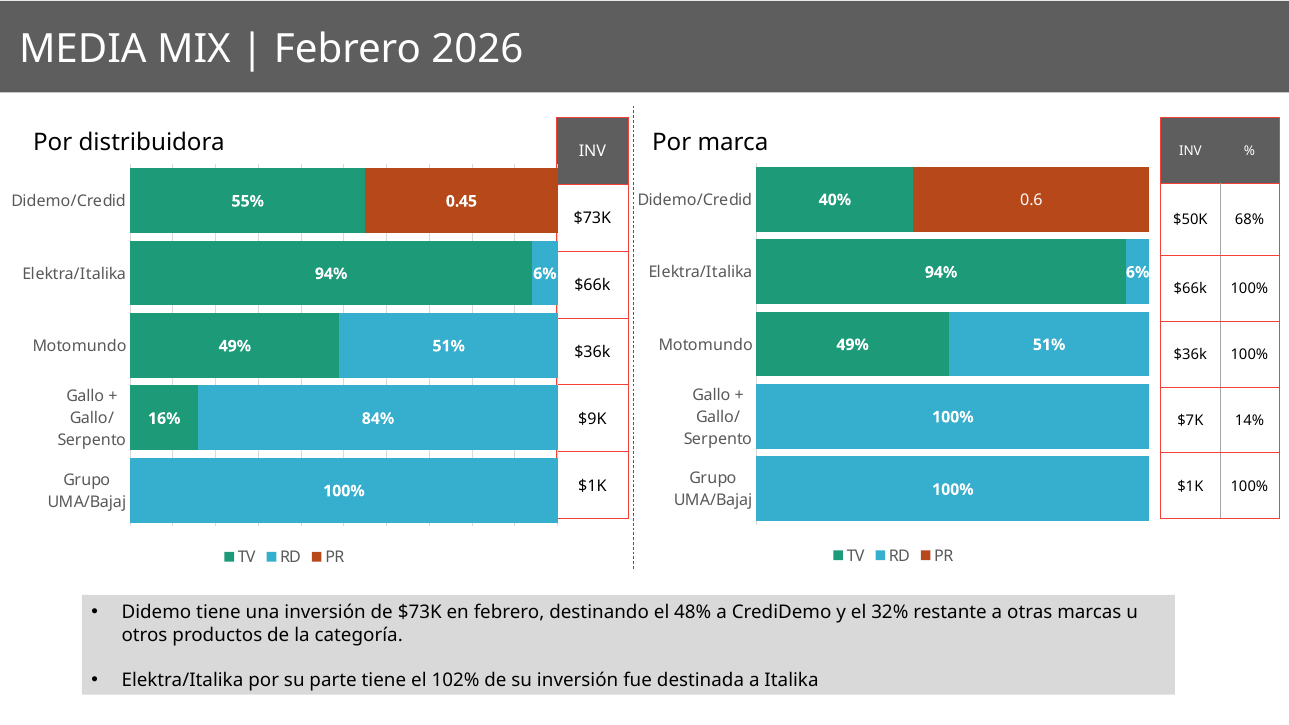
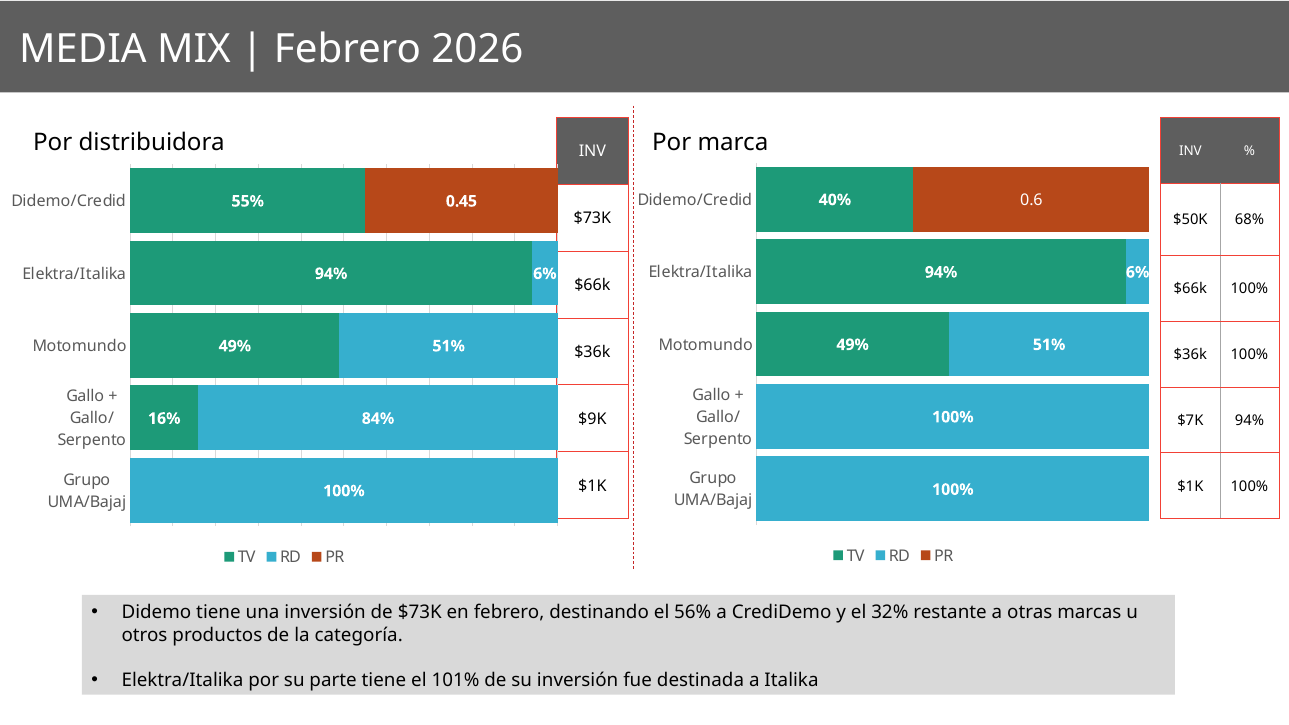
$7K 14%: 14% -> 94%
48%: 48% -> 56%
102%: 102% -> 101%
